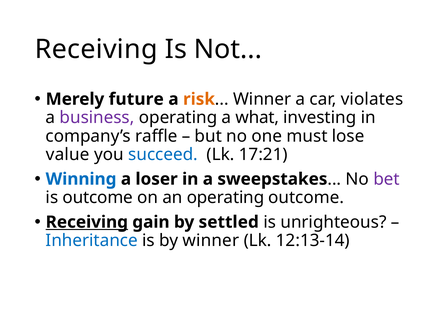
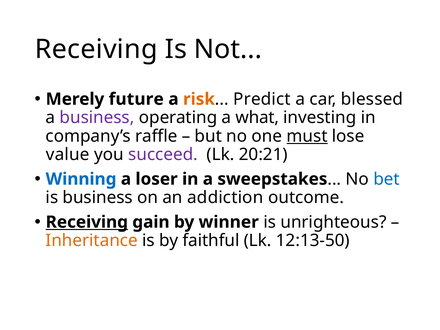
Winner at (262, 99): Winner -> Predict
violates: violates -> blessed
must underline: none -> present
succeed colour: blue -> purple
17:21: 17:21 -> 20:21
bet colour: purple -> blue
is outcome: outcome -> business
an operating: operating -> addiction
settled: settled -> winner
Inheritance colour: blue -> orange
by winner: winner -> faithful
12:13-14: 12:13-14 -> 12:13-50
